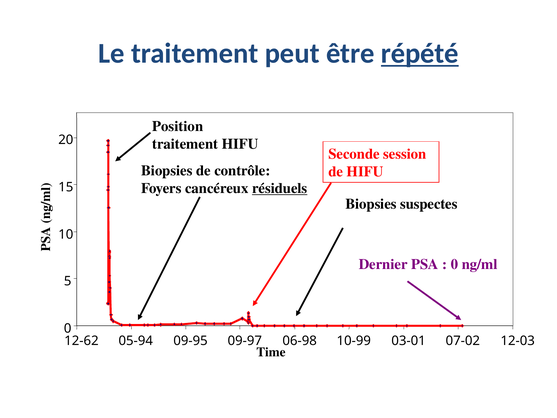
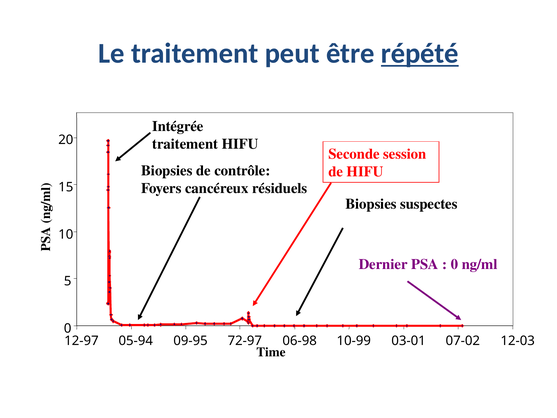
Position: Position -> Intégrée
résiduels underline: present -> none
12-62: 12-62 -> 12-97
09-97: 09-97 -> 72-97
